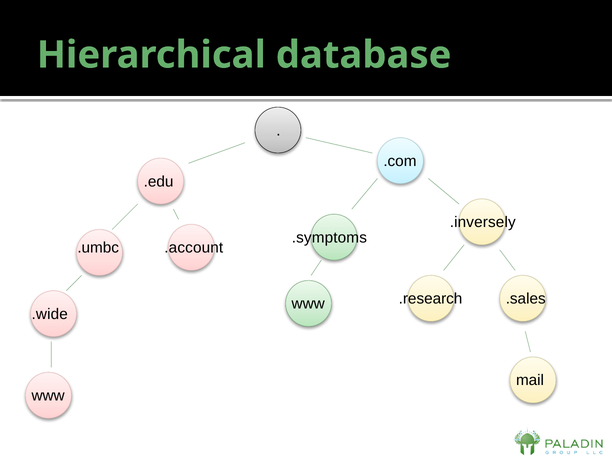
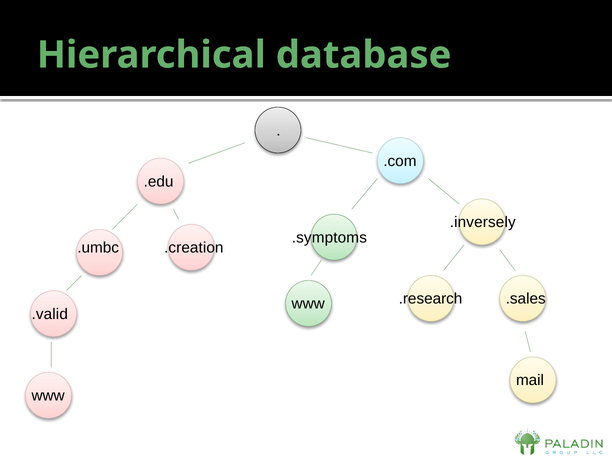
.account: .account -> .creation
.wide: .wide -> .valid
